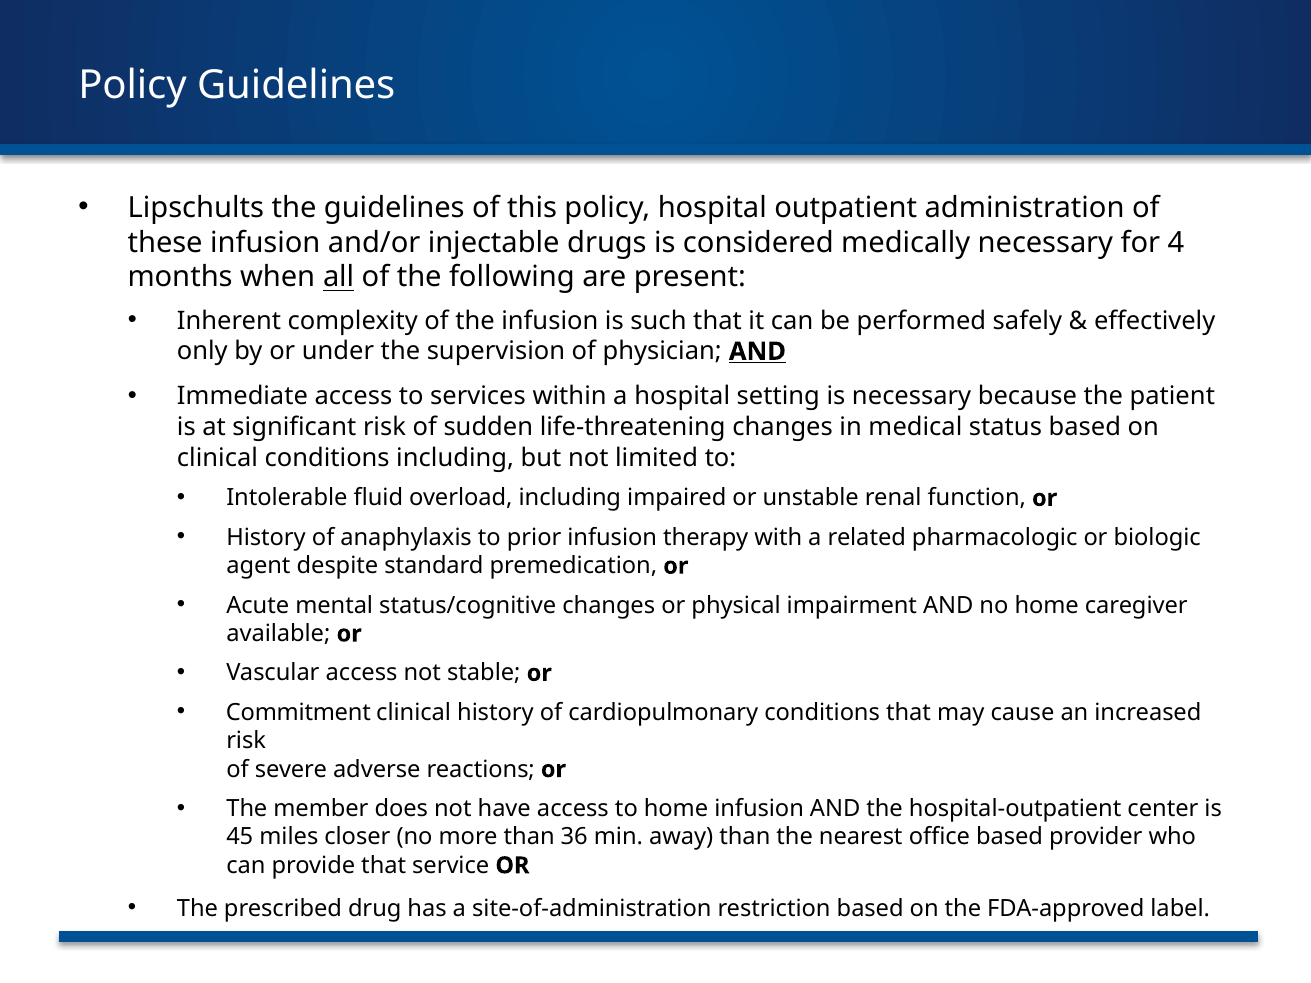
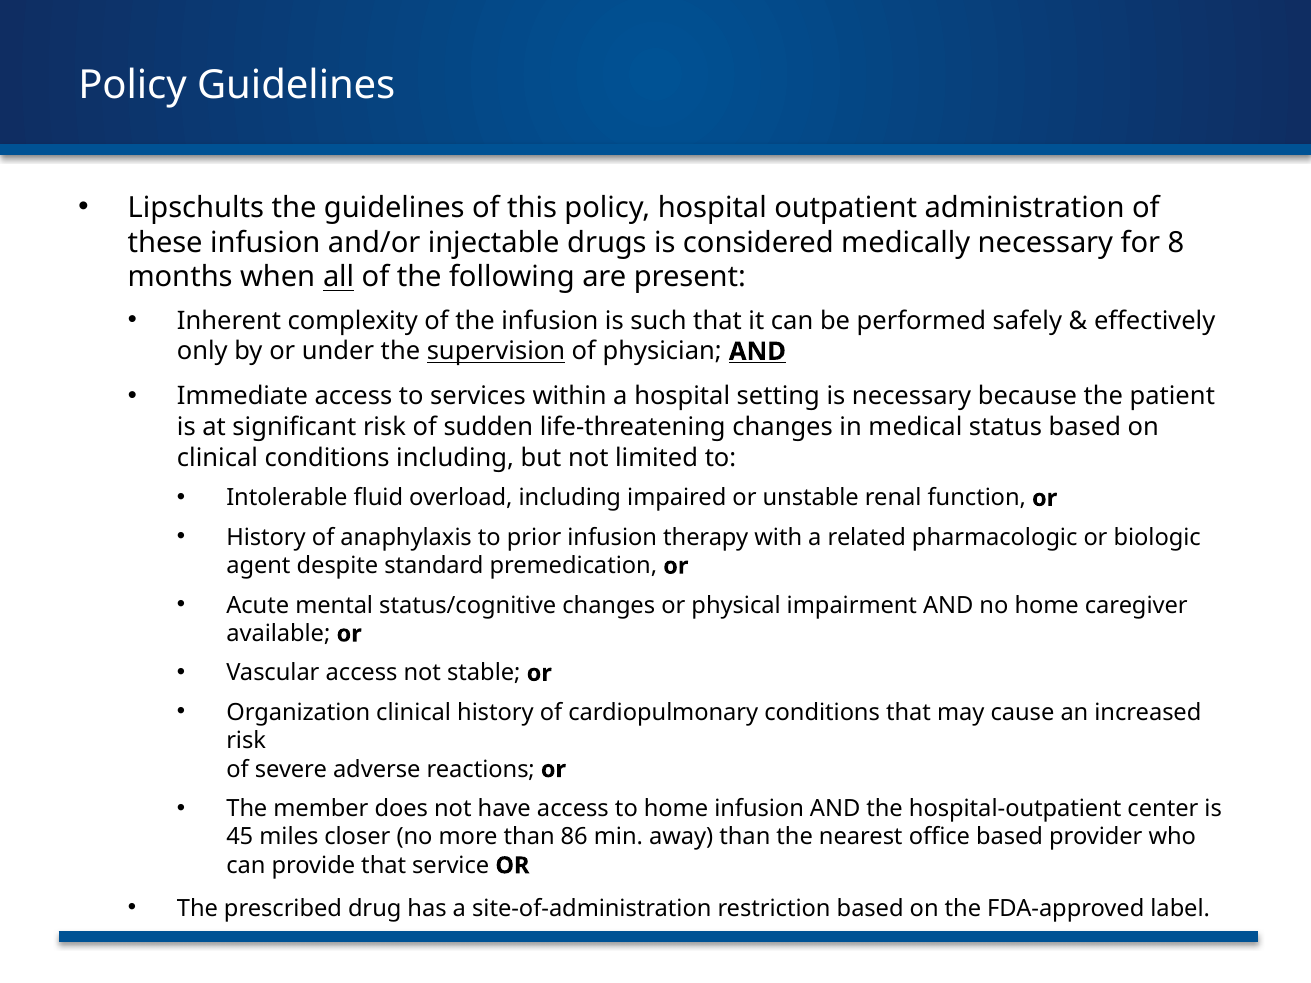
4: 4 -> 8
supervision underline: none -> present
Commitment: Commitment -> Organization
36: 36 -> 86
